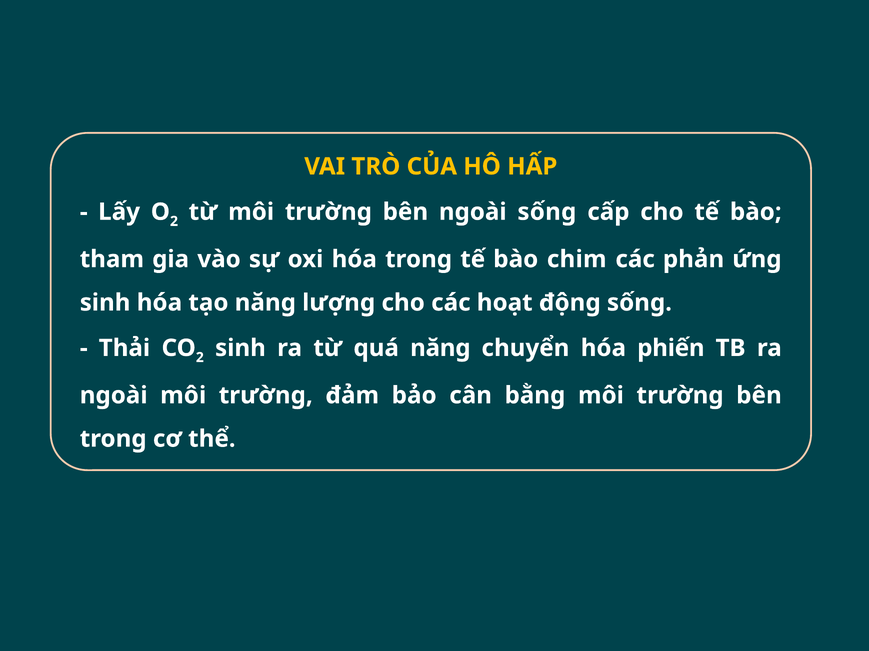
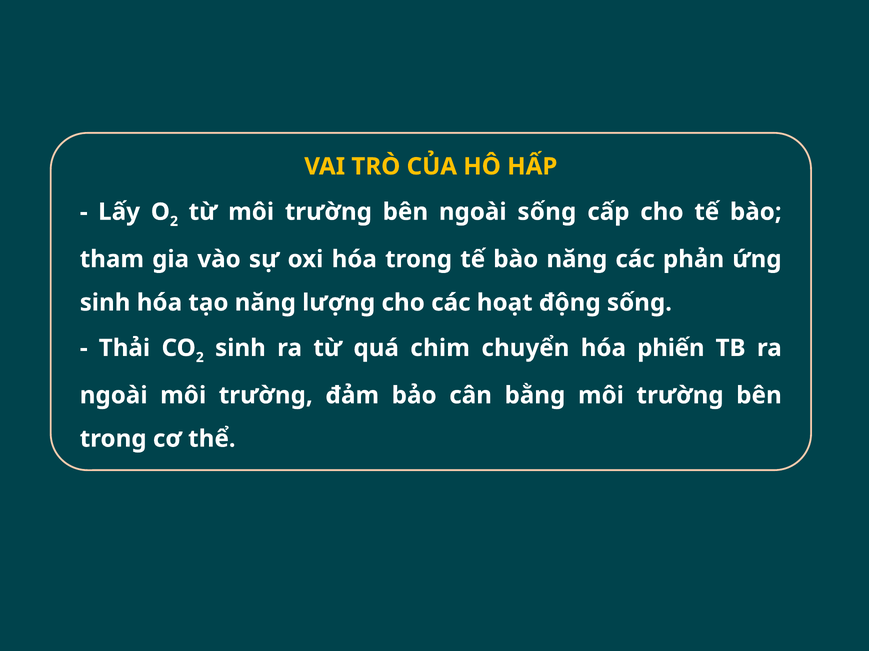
bào chim: chim -> năng
quá năng: năng -> chim
